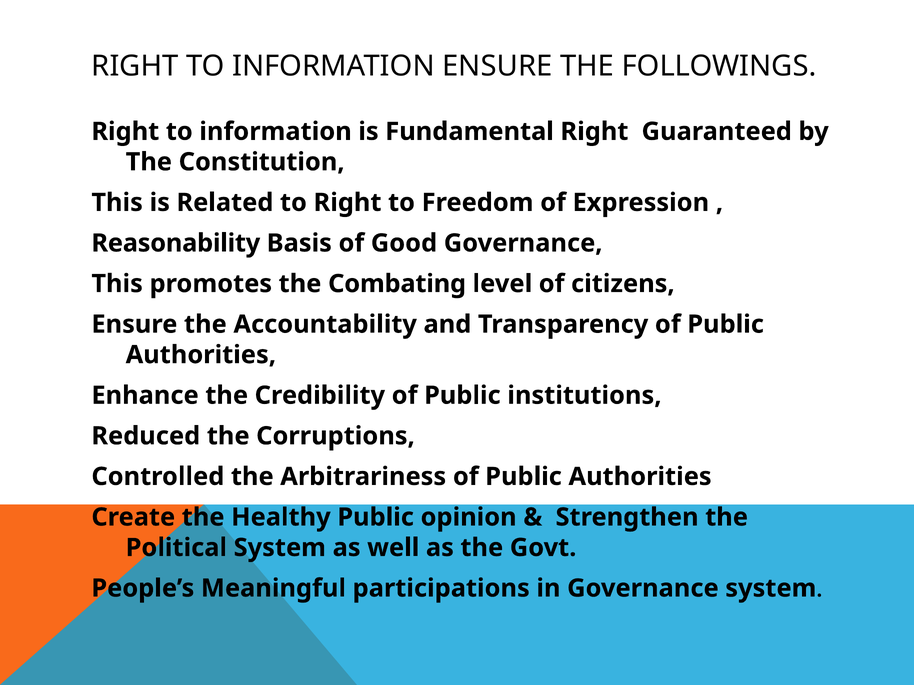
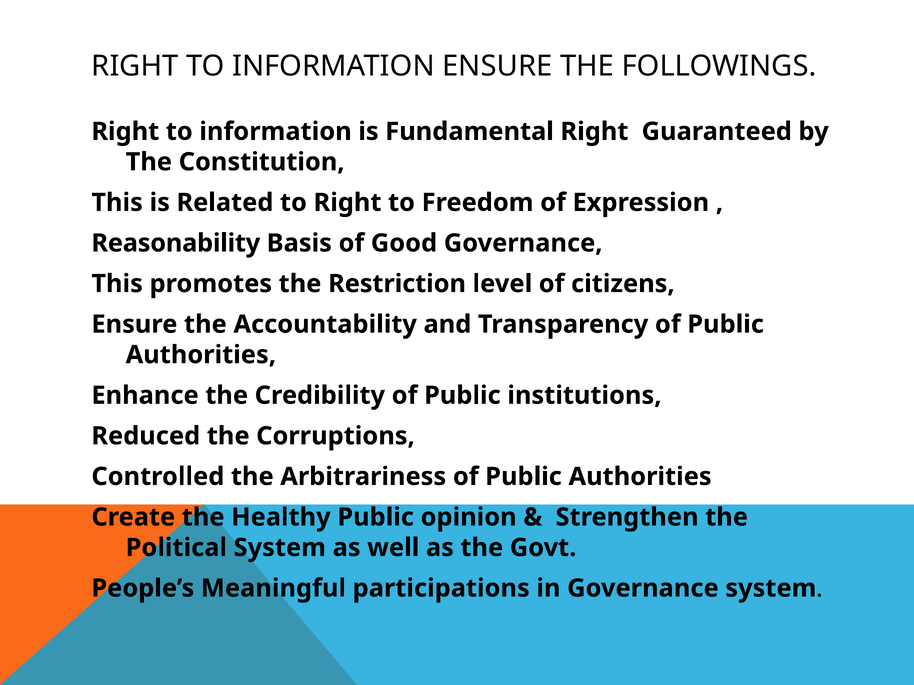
Combating: Combating -> Restriction
